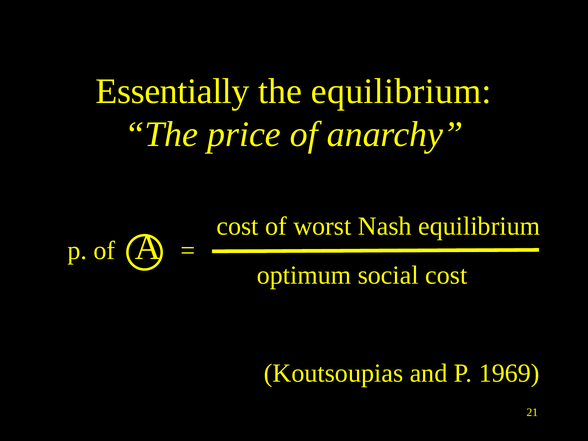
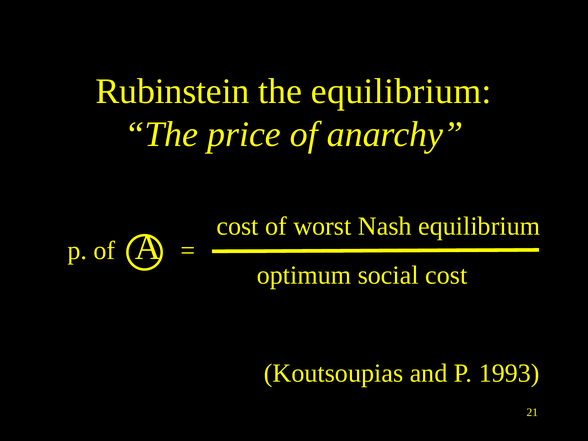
Essentially: Essentially -> Rubinstein
1969: 1969 -> 1993
